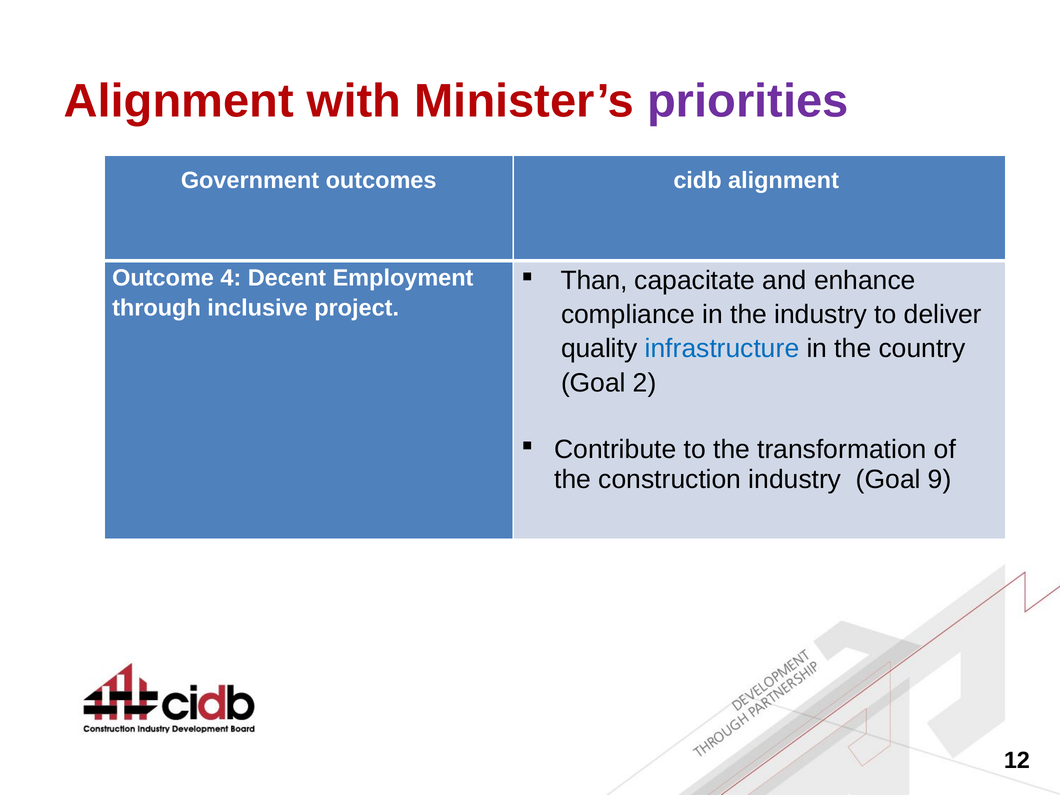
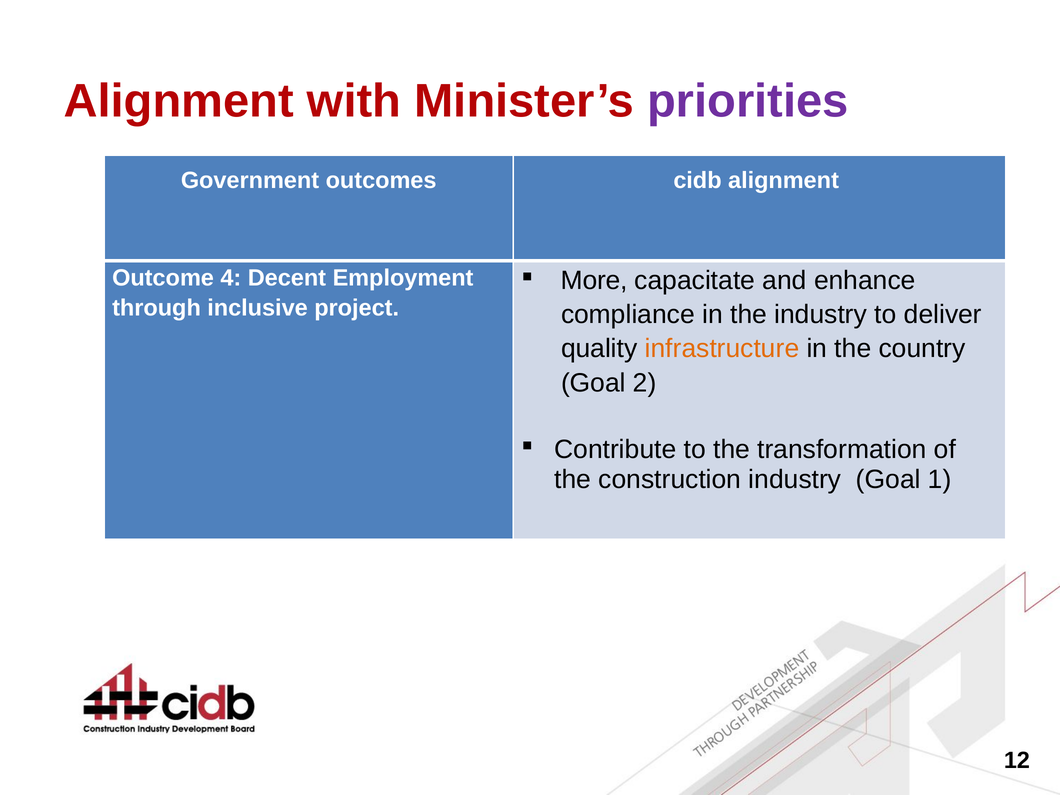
Than: Than -> More
infrastructure colour: blue -> orange
9: 9 -> 1
